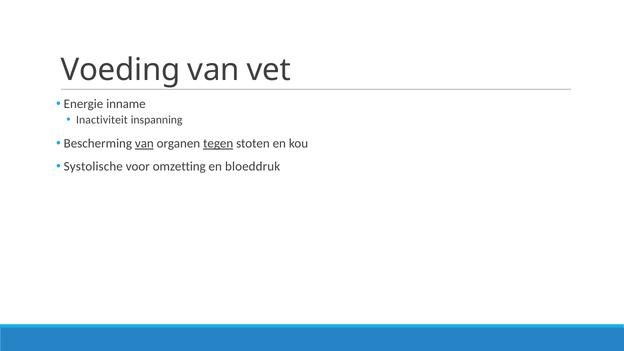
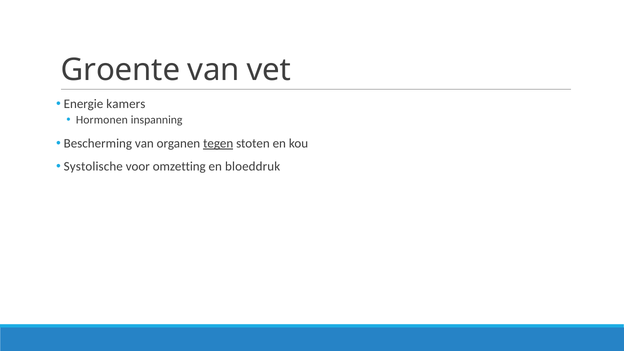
Voeding: Voeding -> Groente
inname: inname -> kamers
Inactiviteit: Inactiviteit -> Hormonen
van at (144, 143) underline: present -> none
